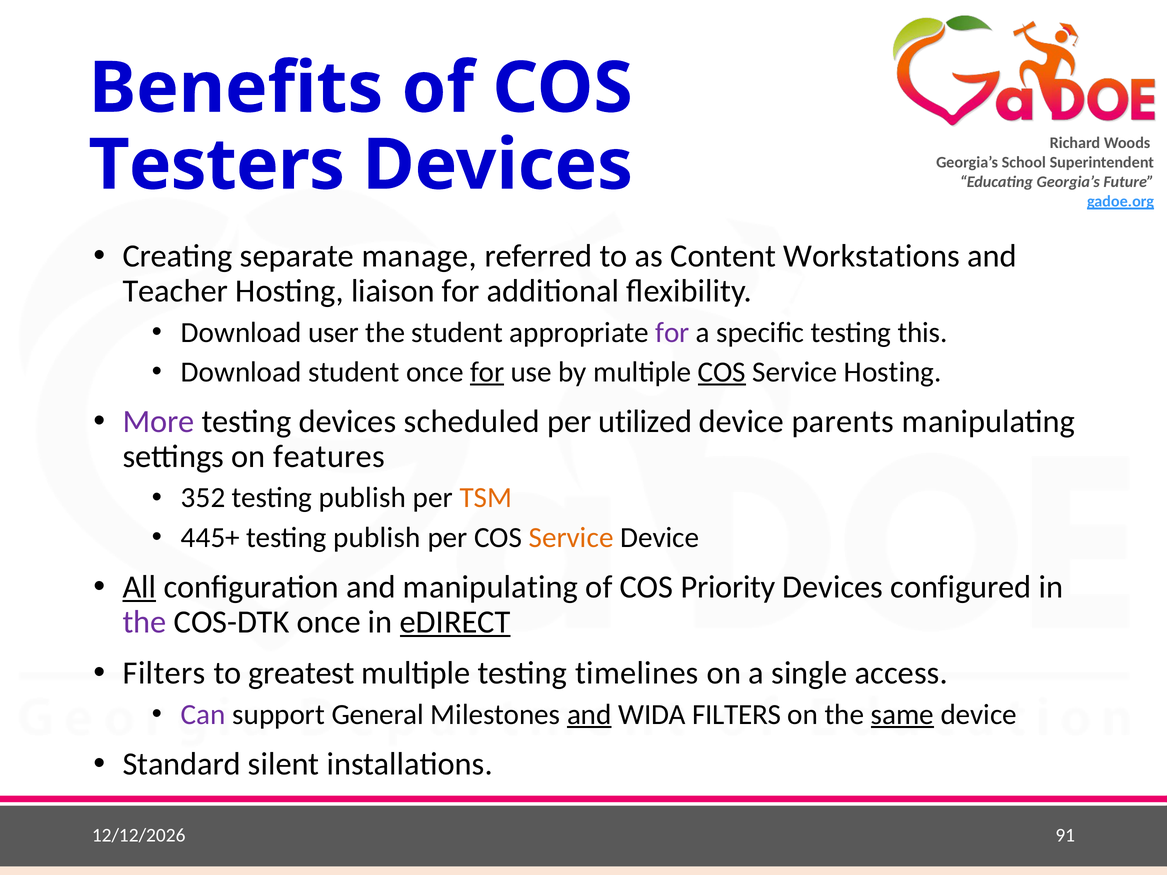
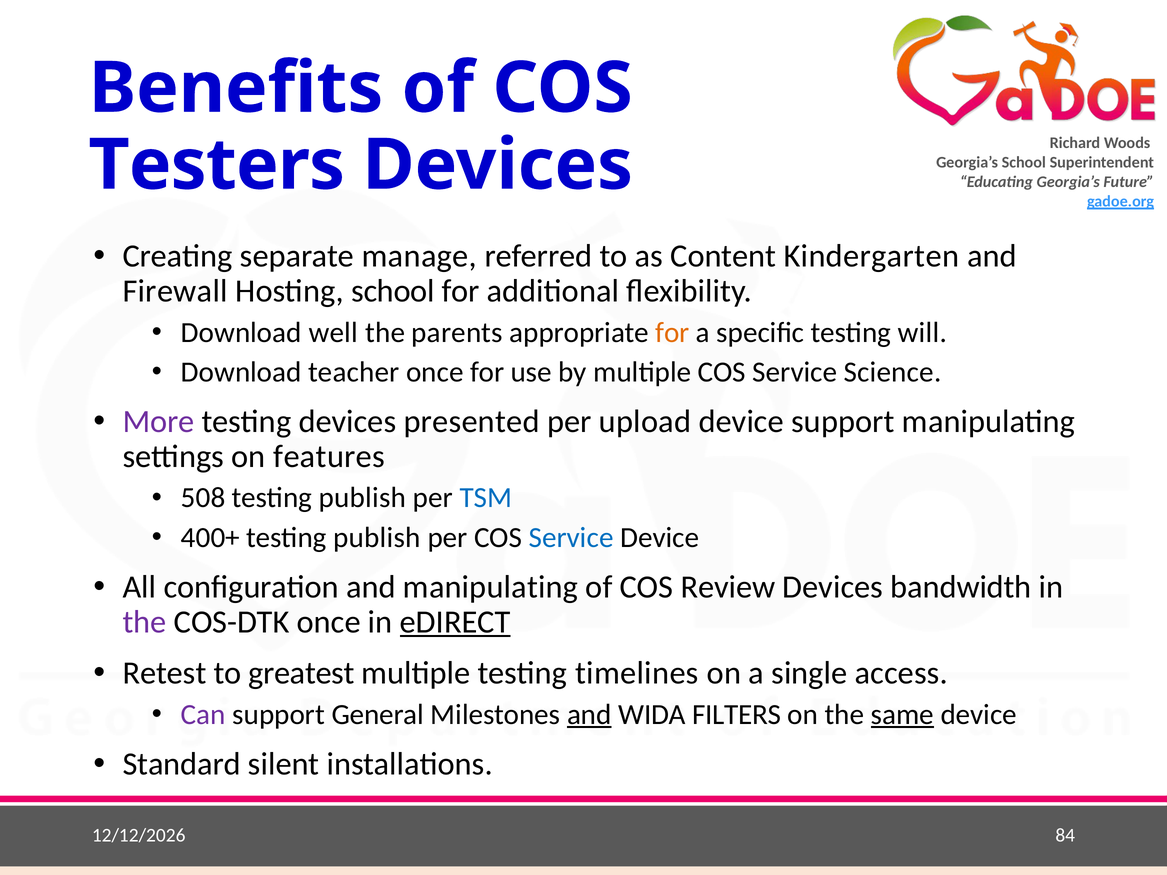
Workstations: Workstations -> Kindergarten
Teacher: Teacher -> Firewall
Hosting liaison: liaison -> school
user: user -> well
the student: student -> parents
for at (672, 333) colour: purple -> orange
this: this -> will
Download student: student -> teacher
for at (487, 372) underline: present -> none
COS at (722, 372) underline: present -> none
Service Hosting: Hosting -> Science
scheduled: scheduled -> presented
utilized: utilized -> upload
device parents: parents -> support
352: 352 -> 508
TSM colour: orange -> blue
445+: 445+ -> 400+
Service at (571, 538) colour: orange -> blue
All underline: present -> none
Priority: Priority -> Review
configured: configured -> bandwidth
Filters at (164, 673): Filters -> Retest
91: 91 -> 84
